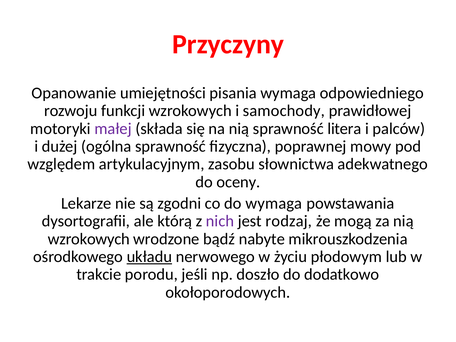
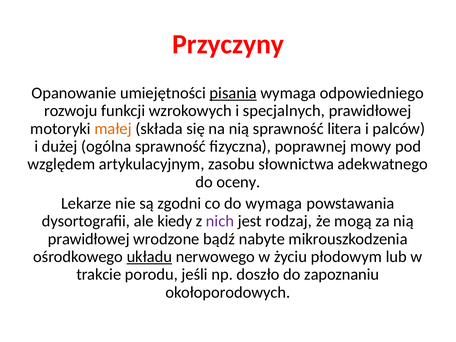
pisania underline: none -> present
samochody: samochody -> specjalnych
małej colour: purple -> orange
którą: którą -> kiedy
wzrokowych at (89, 239): wzrokowych -> prawidłowej
dodatkowo: dodatkowo -> zapoznaniu
